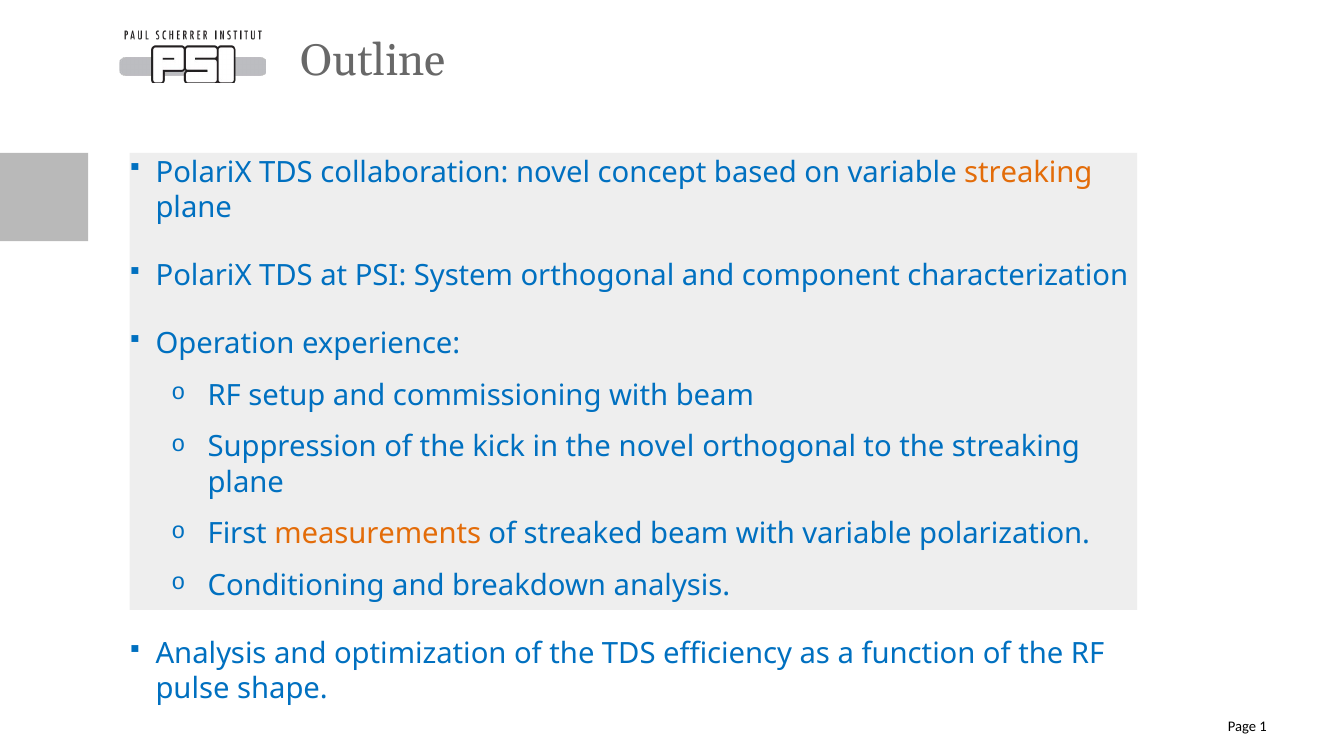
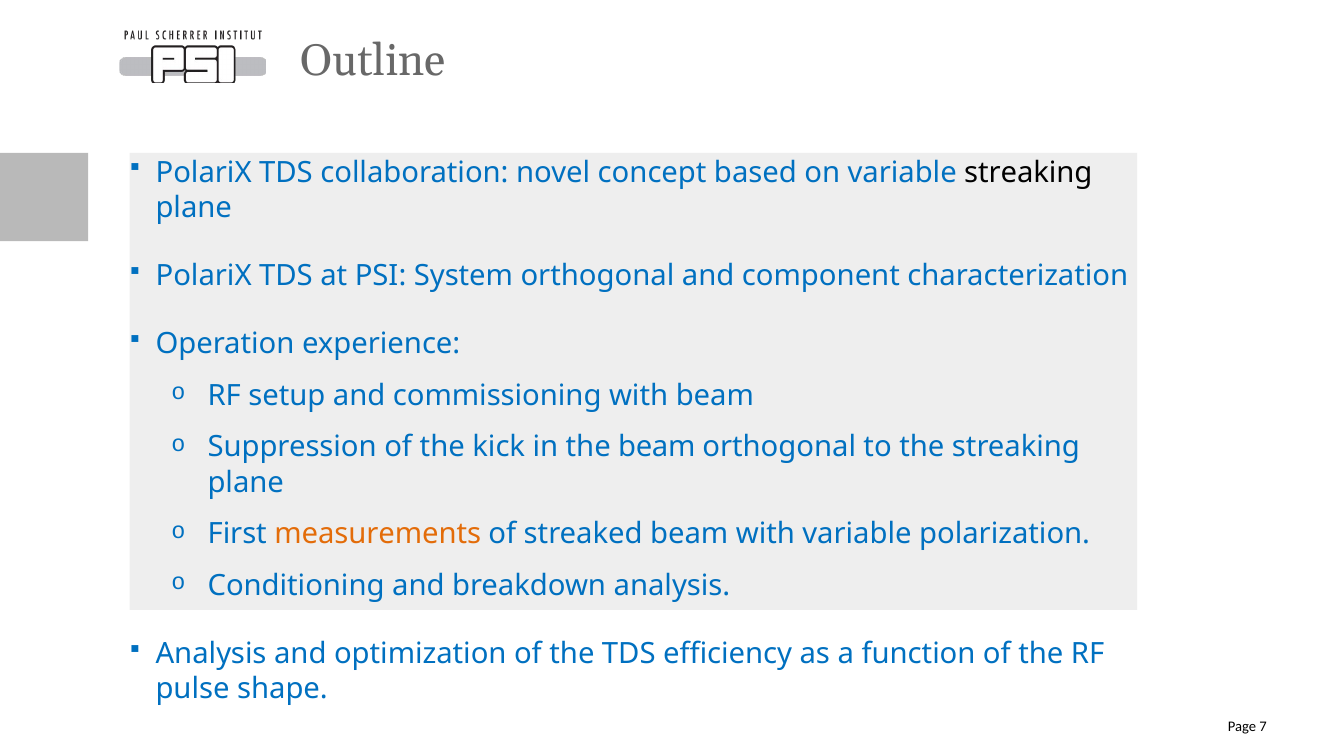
streaking at (1028, 172) colour: orange -> black
the novel: novel -> beam
1: 1 -> 7
